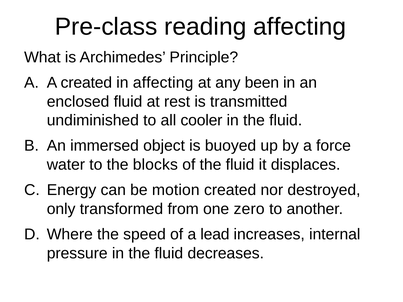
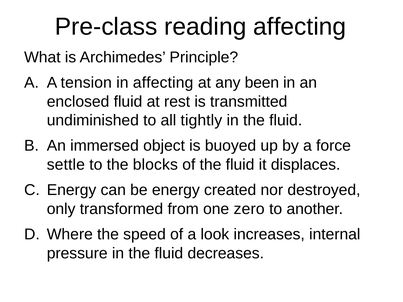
A created: created -> tension
cooler: cooler -> tightly
water: water -> settle
be motion: motion -> energy
lead: lead -> look
